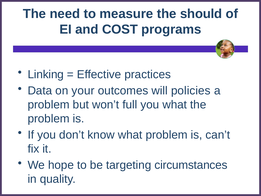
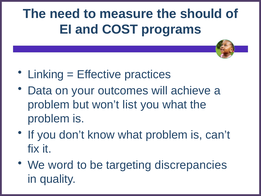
policies: policies -> achieve
full: full -> list
hope: hope -> word
circumstances: circumstances -> discrepancies
